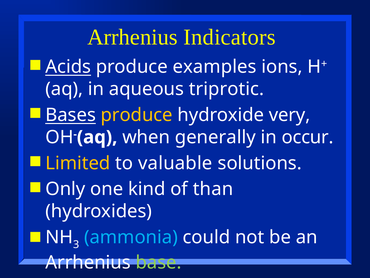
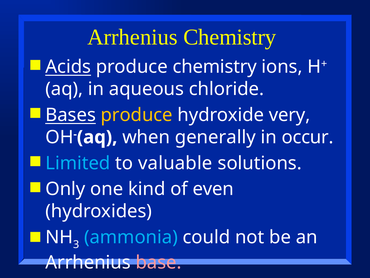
Arrhenius Indicators: Indicators -> Chemistry
produce examples: examples -> chemistry
triprotic: triprotic -> chloride
Limited colour: yellow -> light blue
than: than -> even
base colour: light green -> pink
